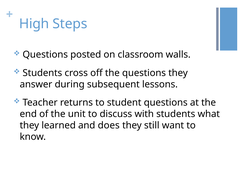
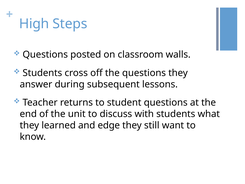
does: does -> edge
